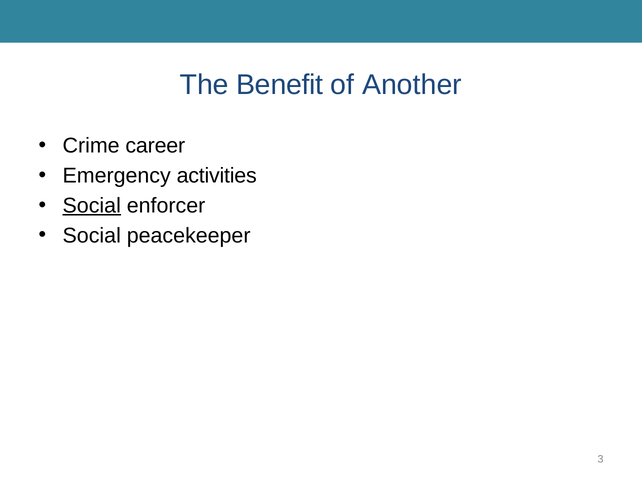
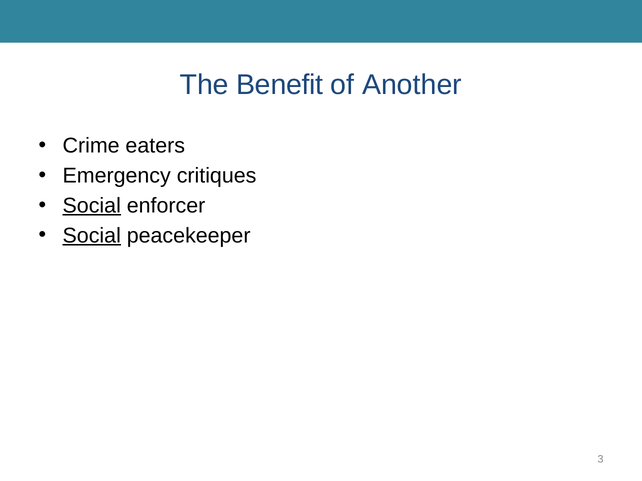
career: career -> eaters
activities: activities -> critiques
Social at (92, 236) underline: none -> present
